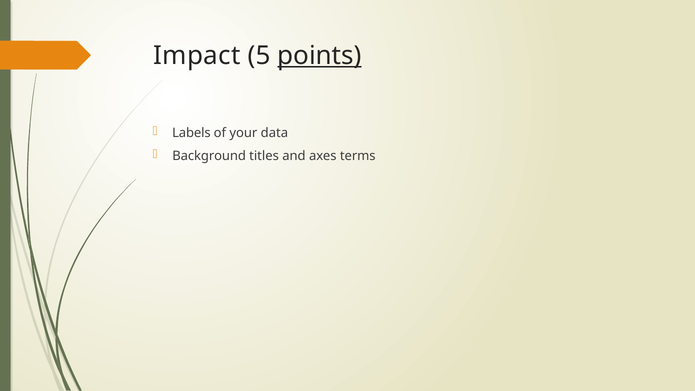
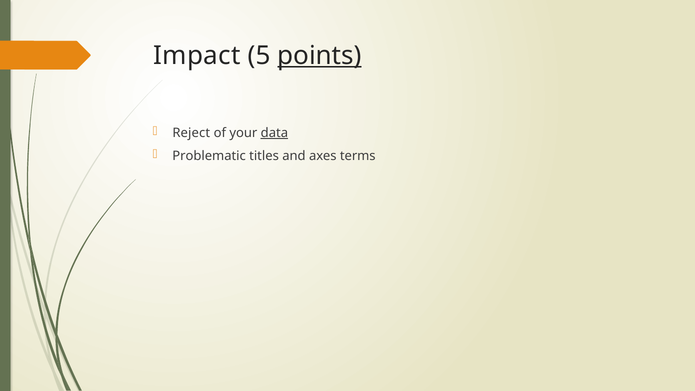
Labels: Labels -> Reject
data underline: none -> present
Background: Background -> Problematic
